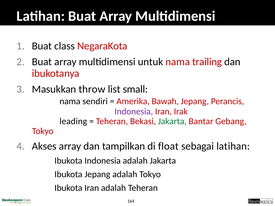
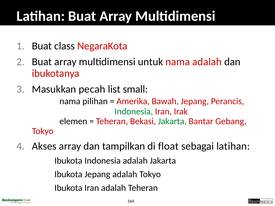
nama trailing: trailing -> adalah
throw: throw -> pecah
sendiri: sendiri -> pilihan
Indonesia at (134, 112) colour: purple -> green
leading: leading -> elemen
